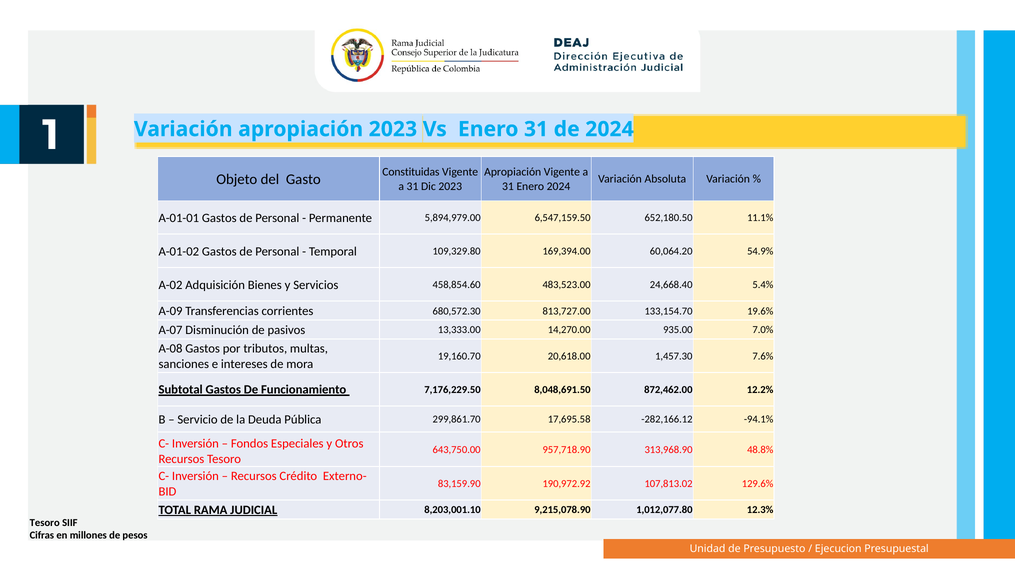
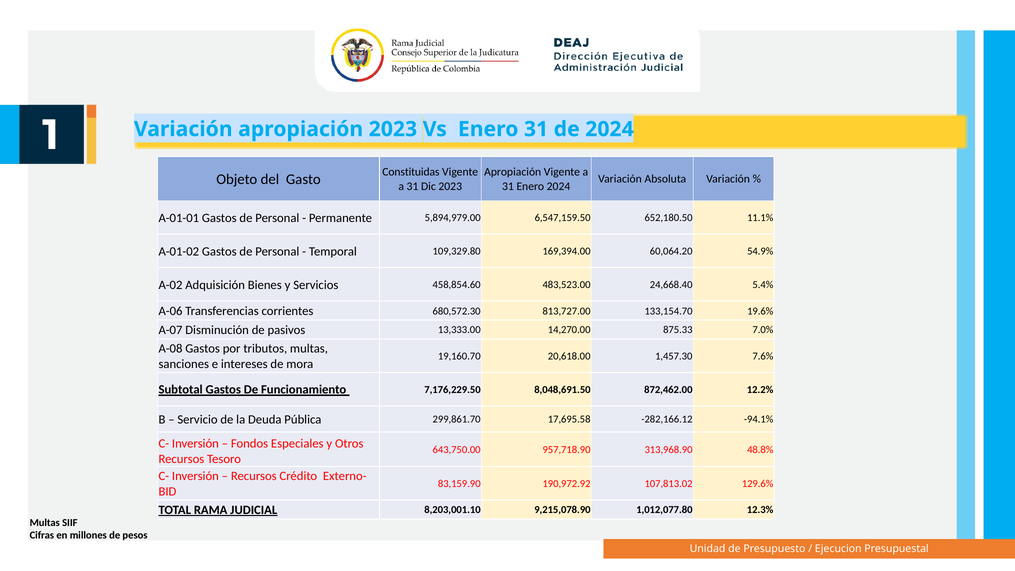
A-09: A-09 -> A-06
935.00: 935.00 -> 875.33
Tesoro at (45, 523): Tesoro -> Multas
